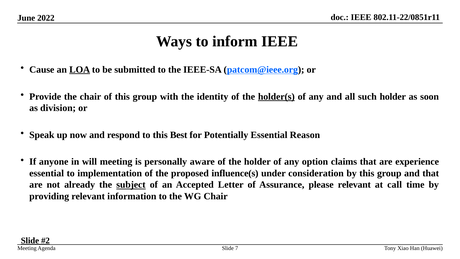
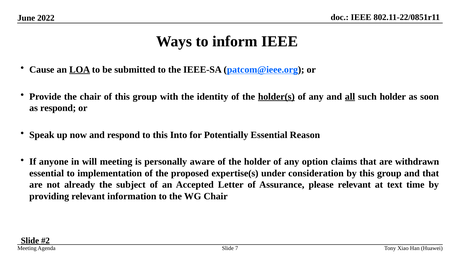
all underline: none -> present
as division: division -> respond
Best: Best -> Into
experience: experience -> withdrawn
influence(s: influence(s -> expertise(s
subject underline: present -> none
call: call -> text
